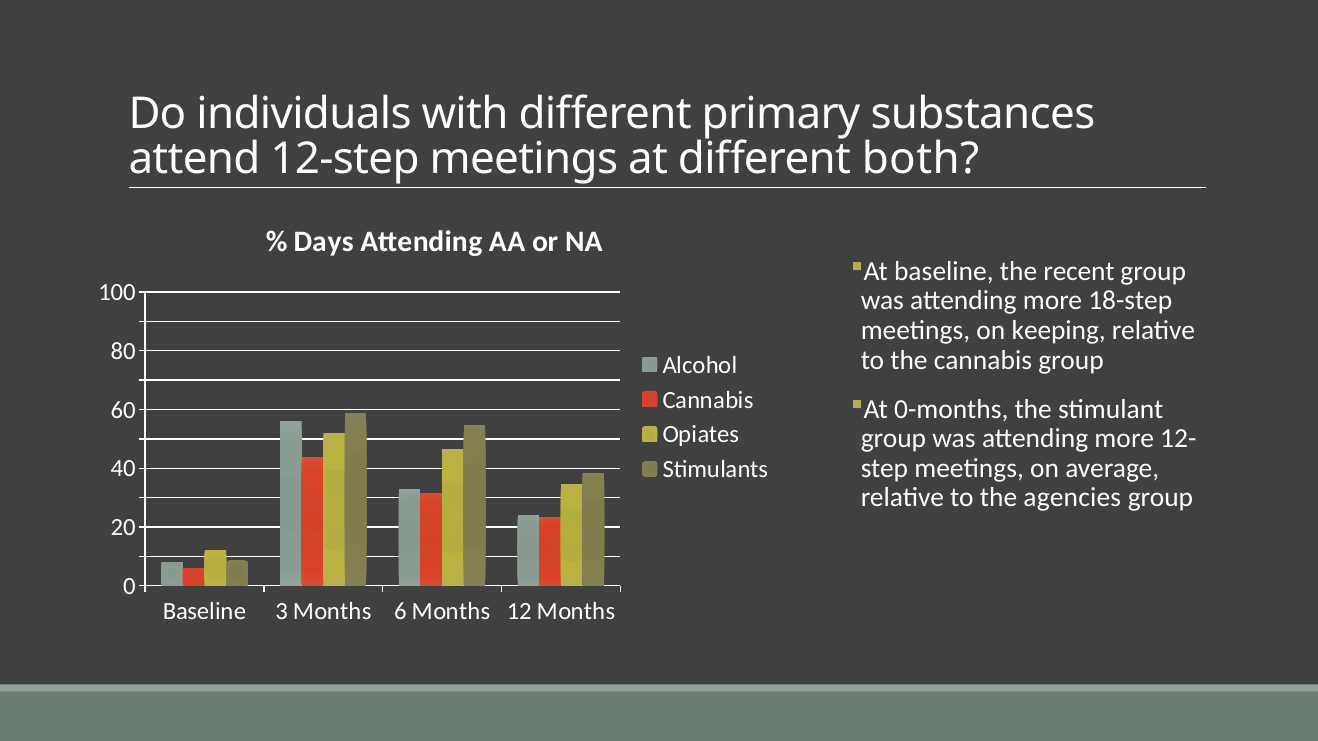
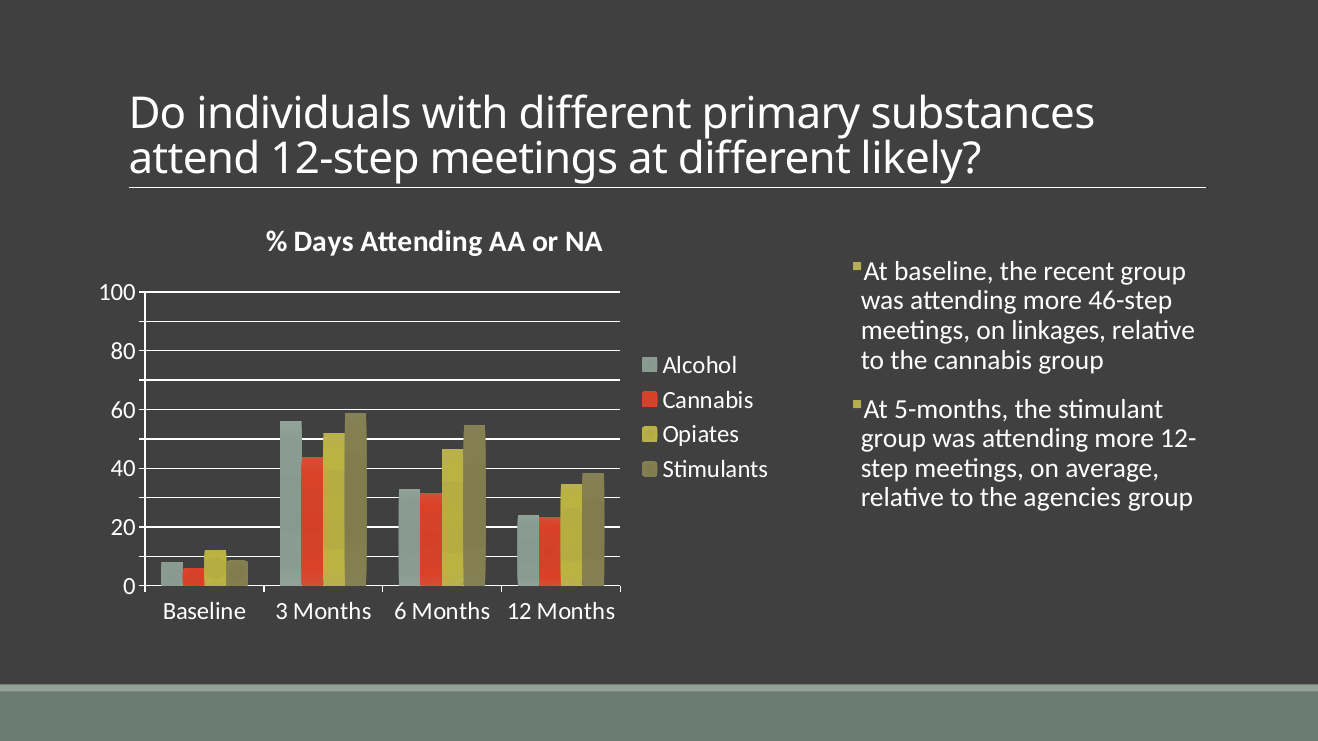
both: both -> likely
18-step: 18-step -> 46-step
keeping: keeping -> linkages
0-months: 0-months -> 5-months
